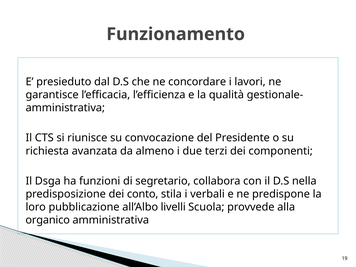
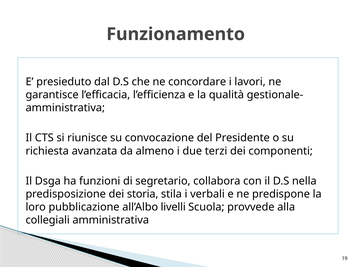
conto: conto -> storia
organico: organico -> collegiali
